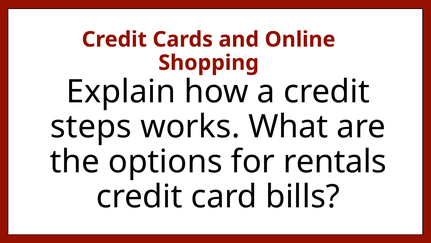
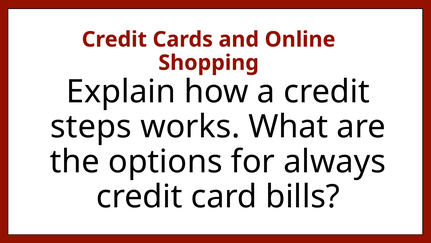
rentals: rentals -> always
